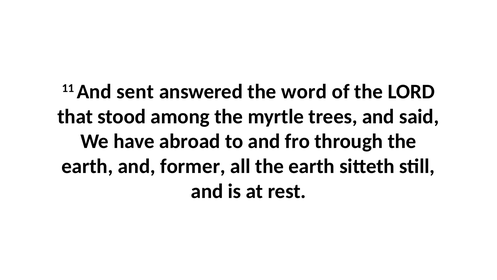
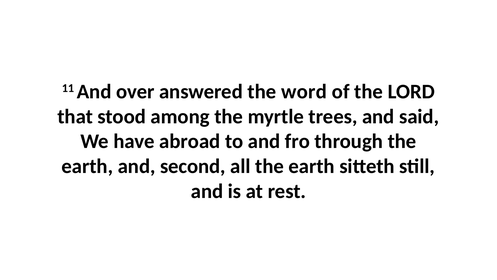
sent: sent -> over
former: former -> second
